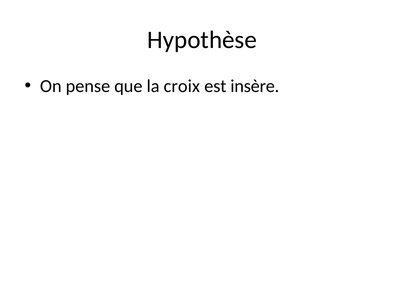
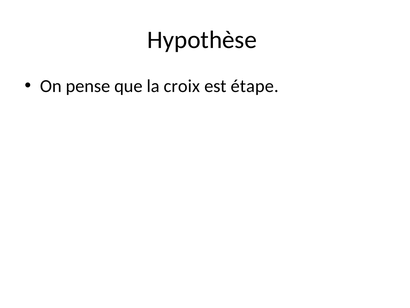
insère: insère -> étape
